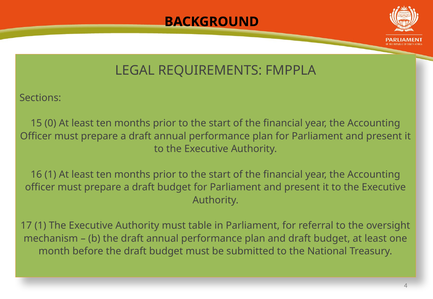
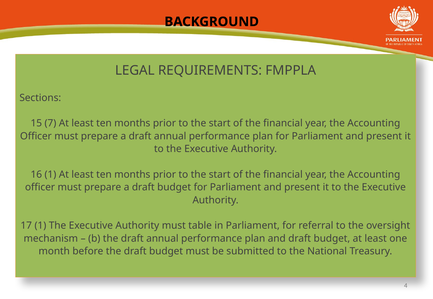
0: 0 -> 7
